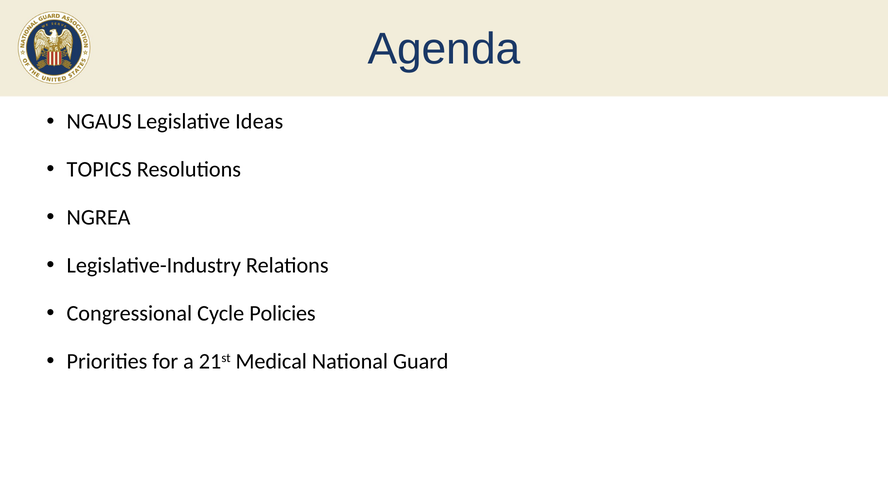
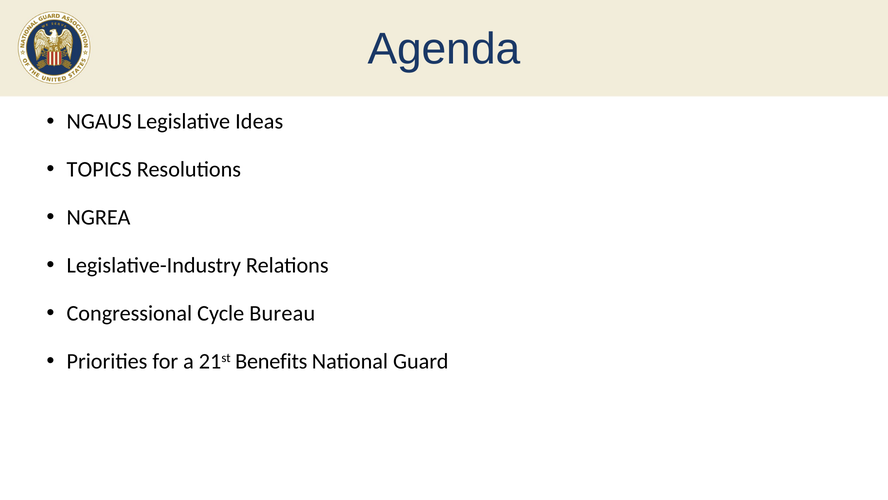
Policies: Policies -> Bureau
Medical: Medical -> Benefits
